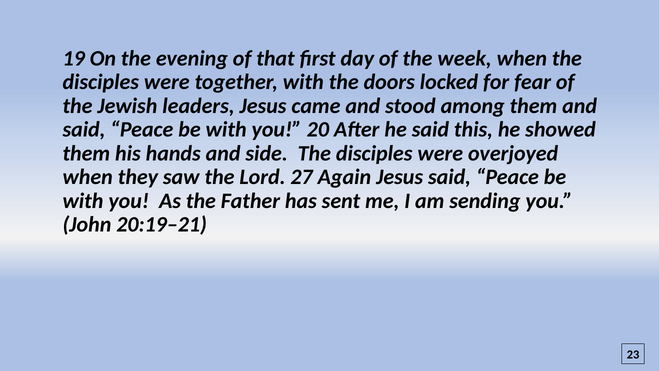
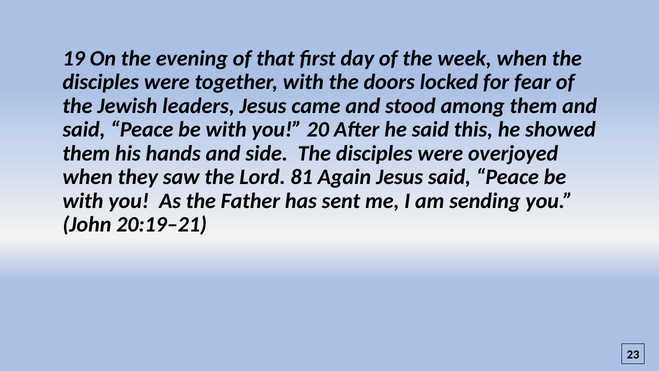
27: 27 -> 81
